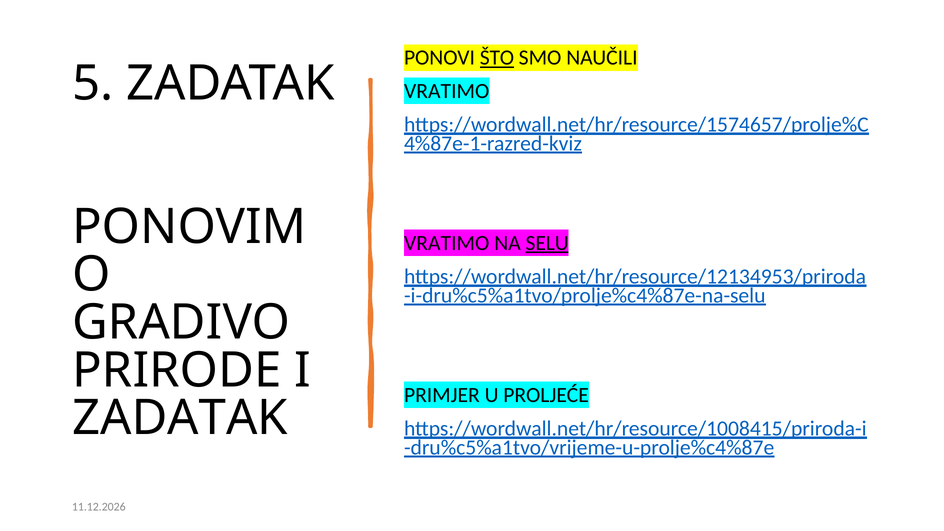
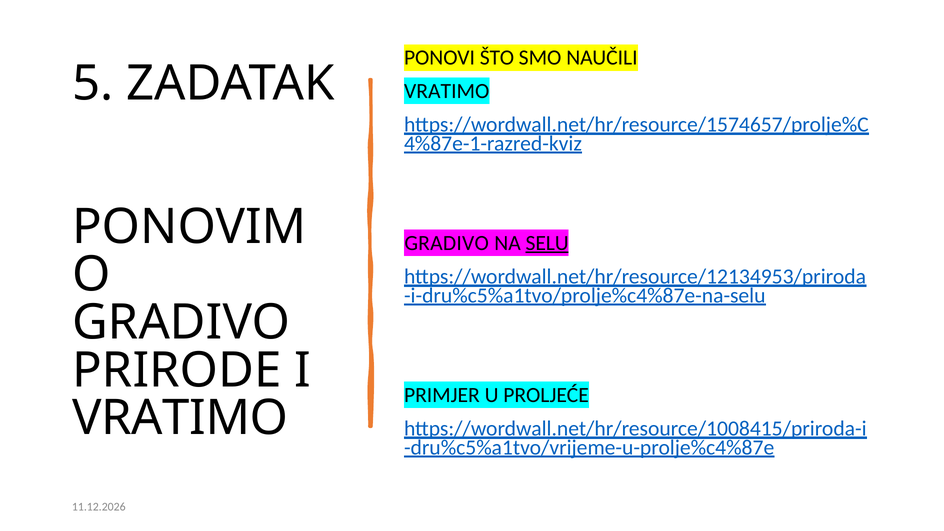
ŠTO underline: present -> none
VRATIMO at (447, 243): VRATIMO -> GRADIVO
ZADATAK at (180, 418): ZADATAK -> VRATIMO
